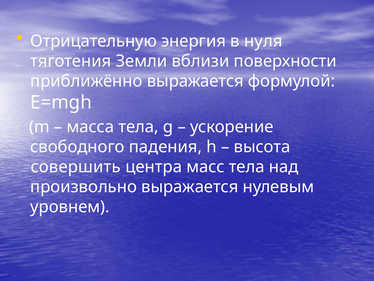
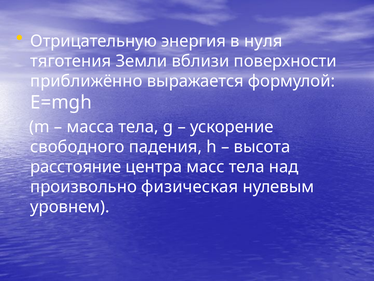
совершить: совершить -> расстояние
произвольно выражается: выражается -> физическая
